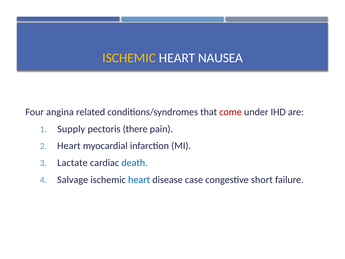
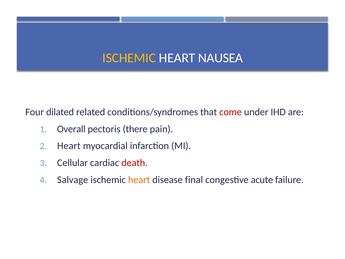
angina: angina -> dilated
Supply: Supply -> Overall
Lactate: Lactate -> Cellular
death colour: blue -> red
heart at (139, 180) colour: blue -> orange
case: case -> final
short: short -> acute
